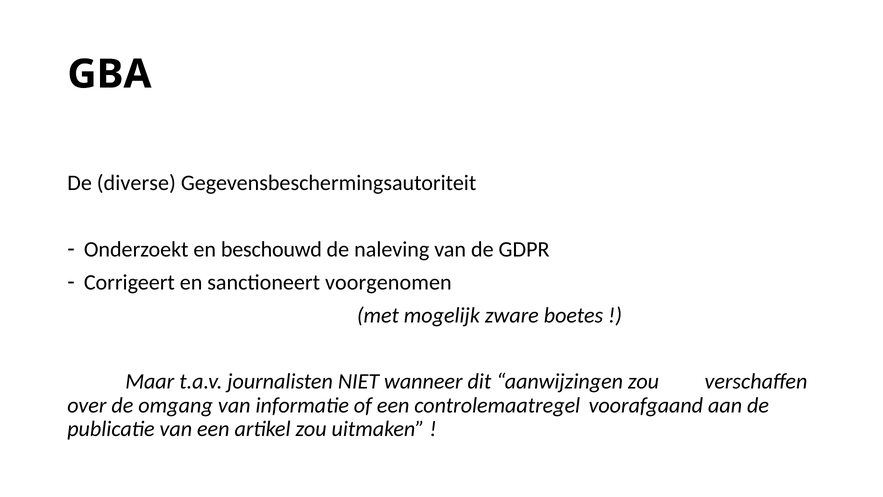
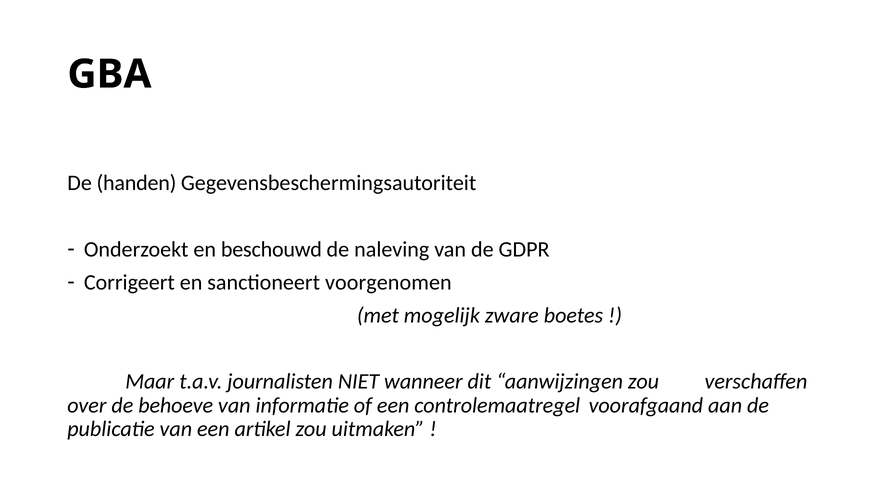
diverse: diverse -> handen
omgang: omgang -> behoeve
